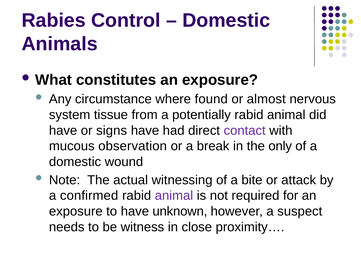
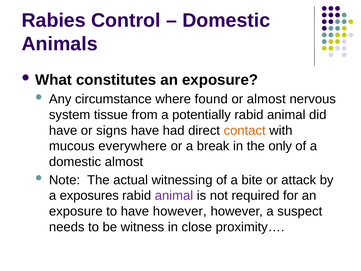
contact colour: purple -> orange
observation: observation -> everywhere
domestic wound: wound -> almost
confirmed: confirmed -> exposures
have unknown: unknown -> however
